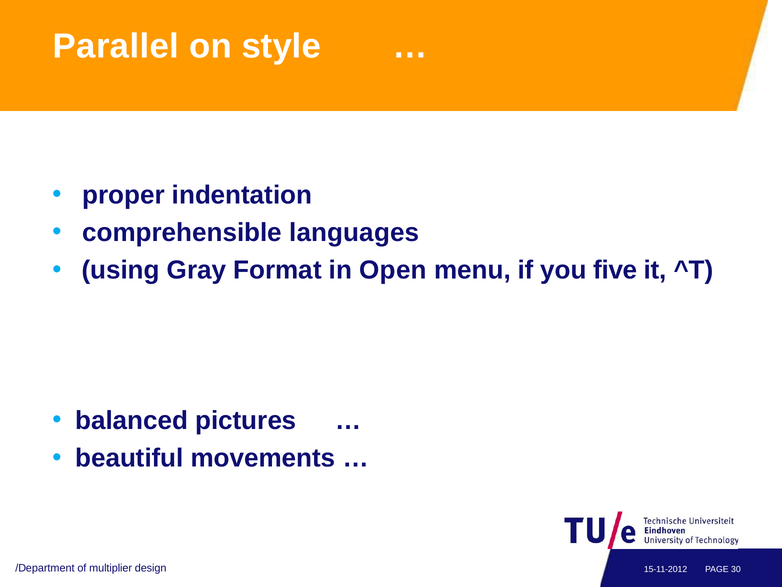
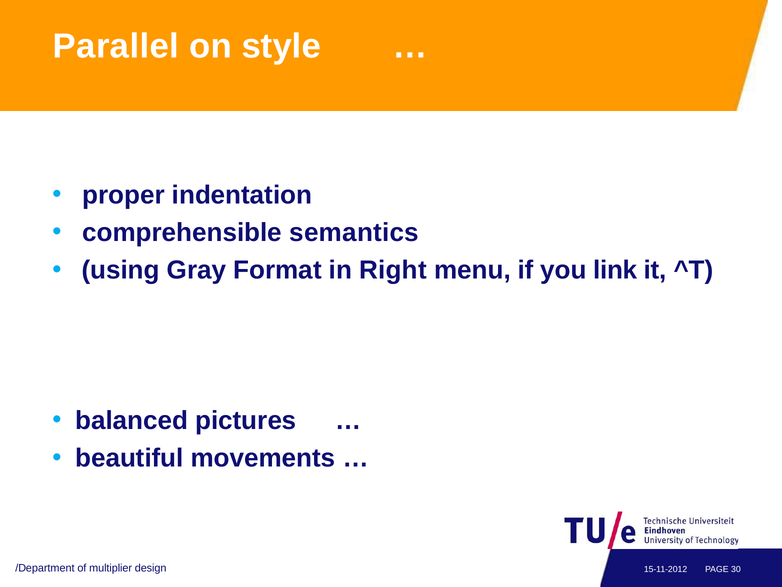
languages: languages -> semantics
Open: Open -> Right
five: five -> link
